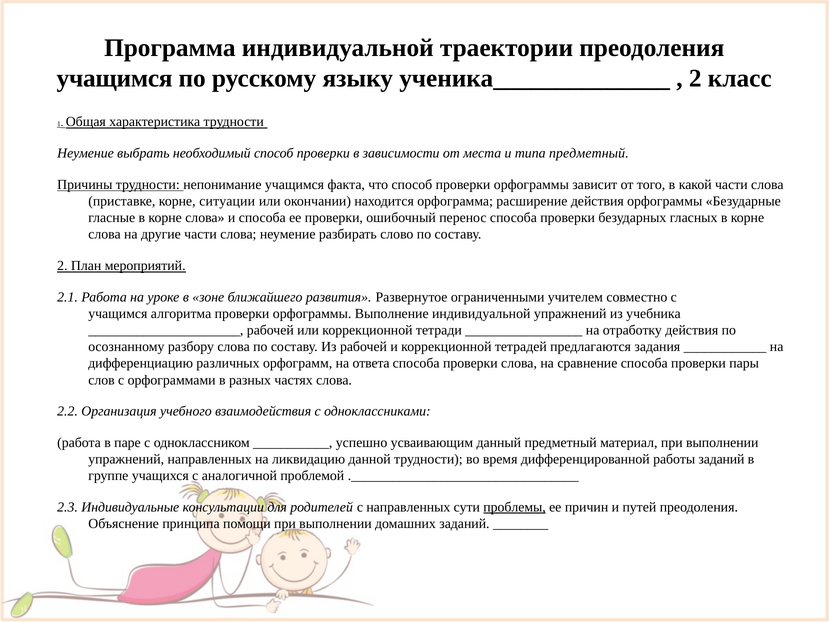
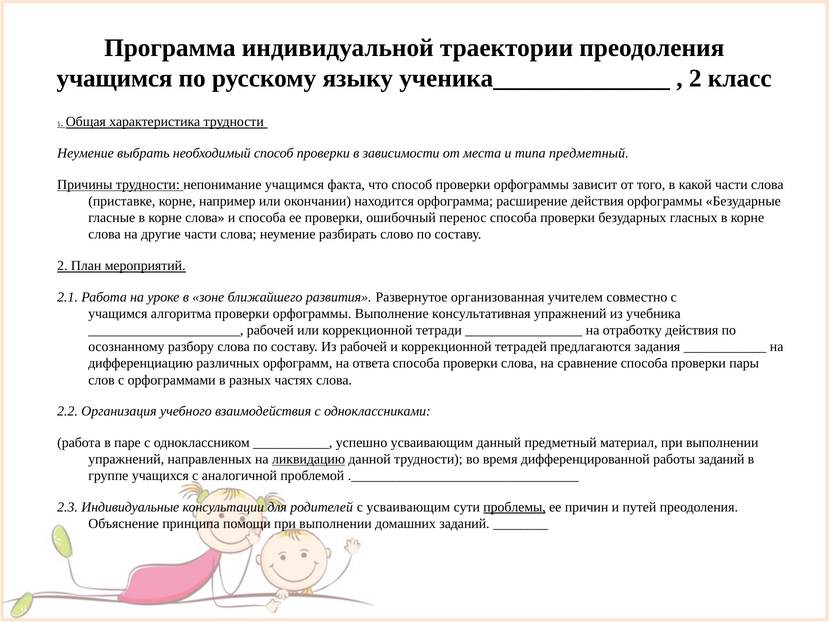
ситуации: ситуации -> например
ограниченными: ограниченными -> организованная
Выполнение индивидуальной: индивидуальной -> консультативная
ликвидацию underline: none -> present
с направленных: направленных -> усваивающим
